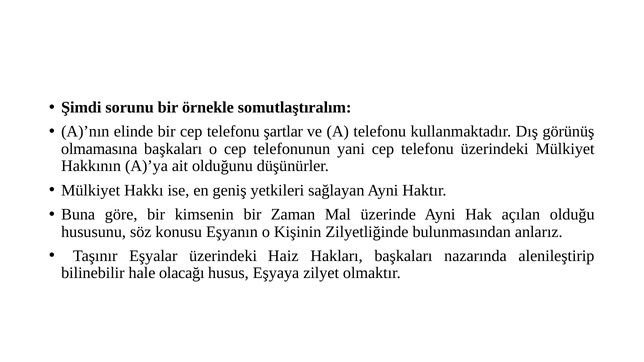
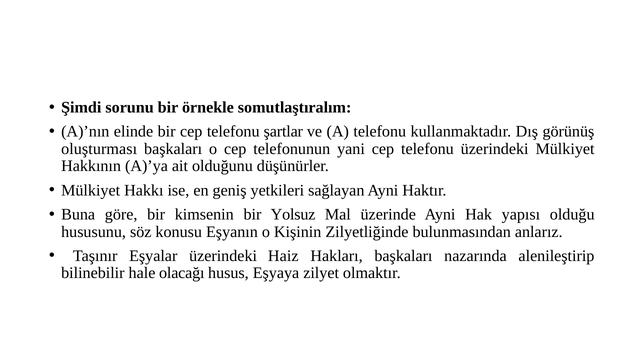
olmamasına: olmamasına -> oluşturması
Zaman: Zaman -> Yolsuz
açılan: açılan -> yapısı
